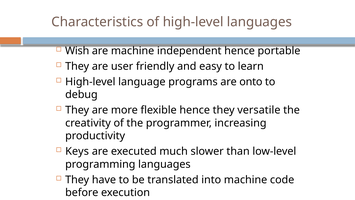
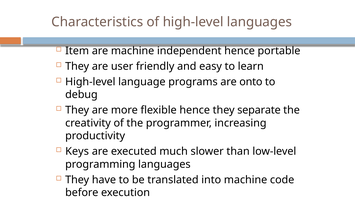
Wish: Wish -> Item
versatile: versatile -> separate
